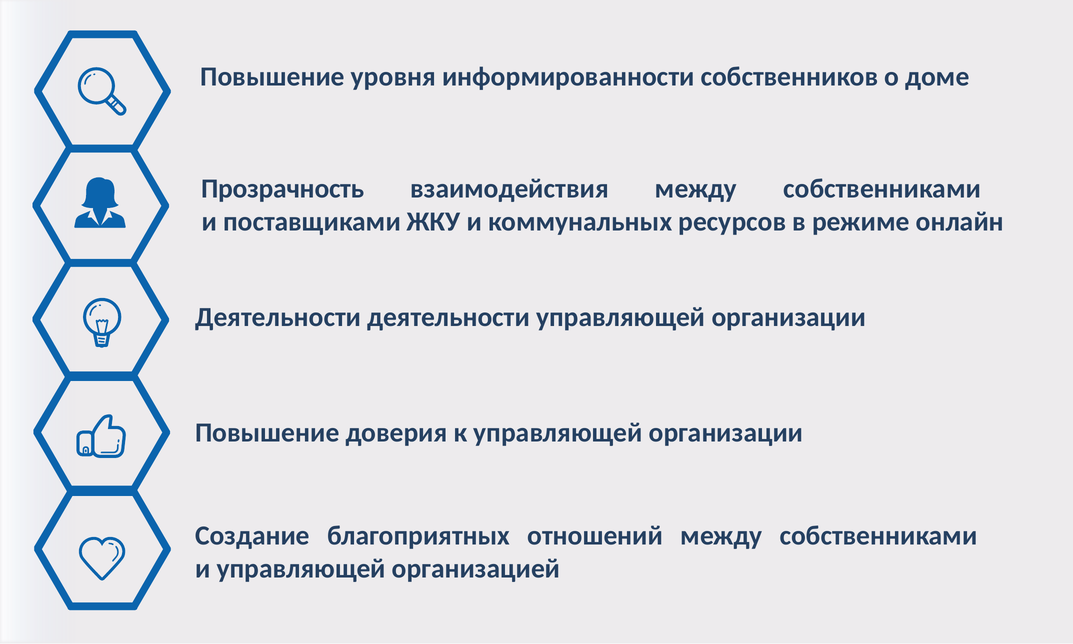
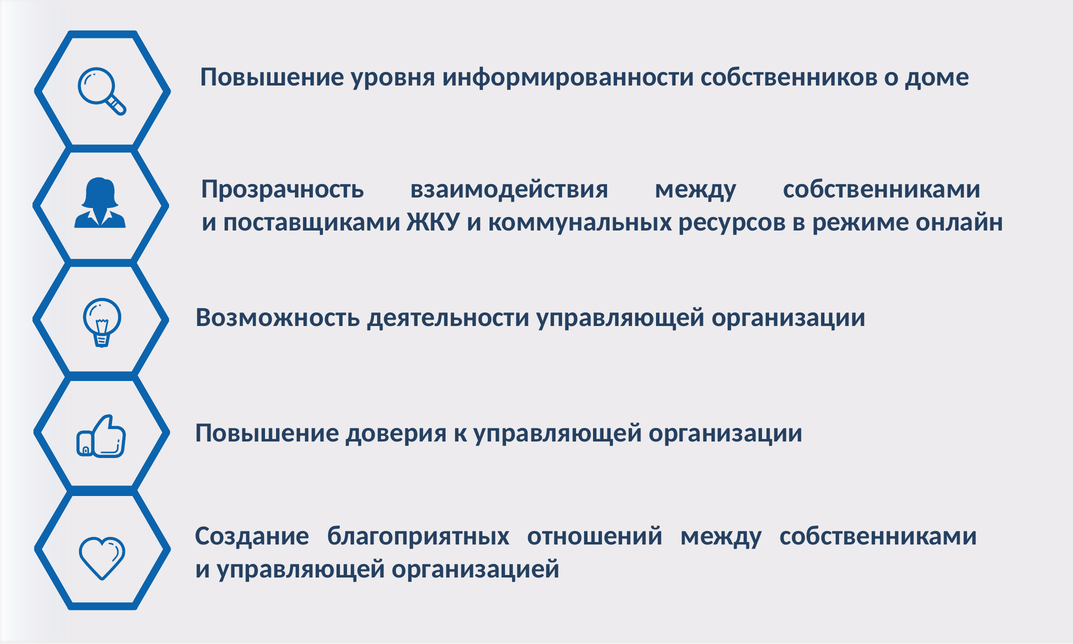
Деятельности at (278, 317): Деятельности -> Возможность
